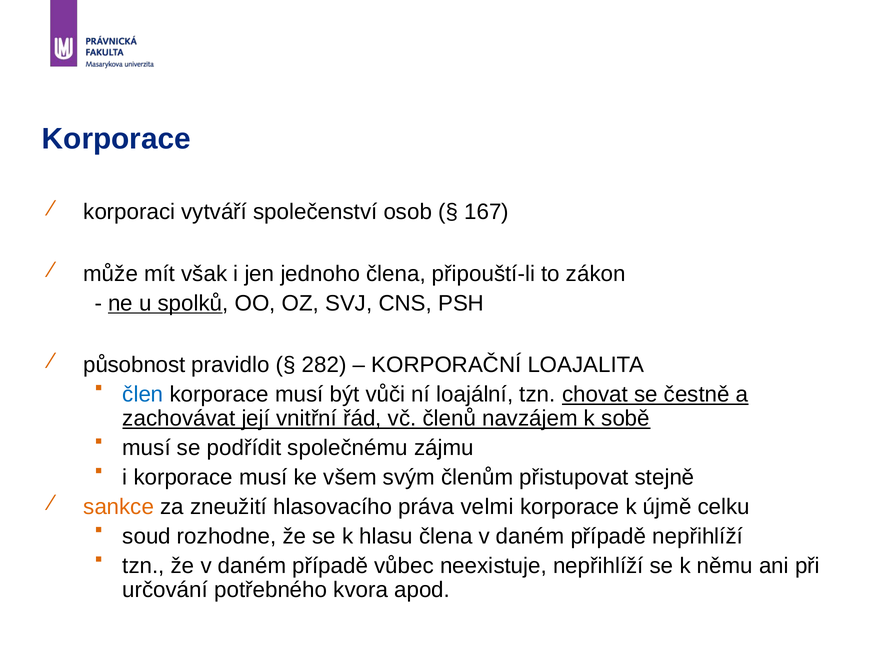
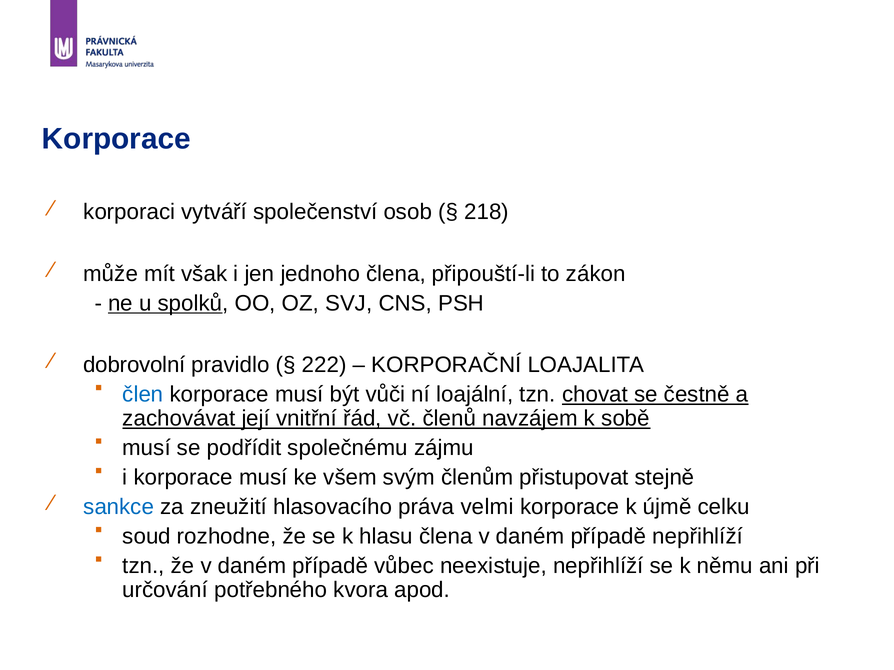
167: 167 -> 218
působnost: působnost -> dobrovolní
282: 282 -> 222
sankce colour: orange -> blue
